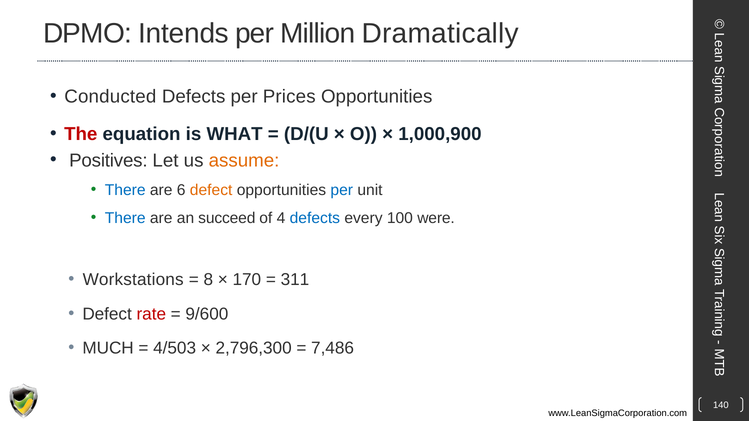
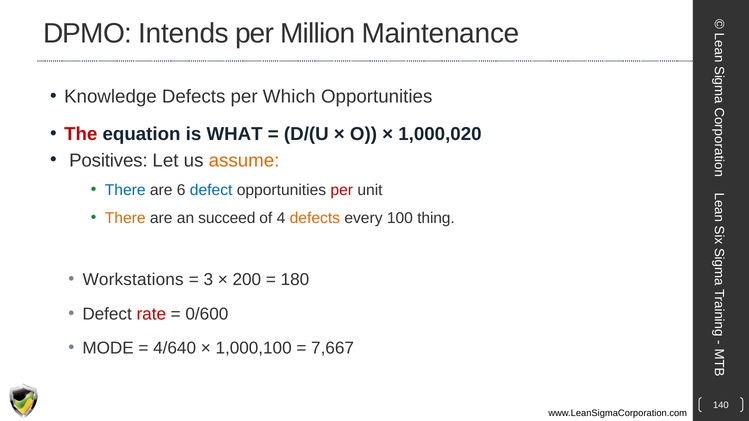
Dramatically: Dramatically -> Maintenance
Conducted: Conducted -> Knowledge
Prices: Prices -> Which
1,000,900: 1,000,900 -> 1,000,020
defect at (211, 190) colour: orange -> blue
per at (342, 190) colour: blue -> red
There at (125, 218) colour: blue -> orange
defects at (315, 218) colour: blue -> orange
were: were -> thing
8: 8 -> 3
170: 170 -> 200
311: 311 -> 180
9/600: 9/600 -> 0/600
MUCH: MUCH -> MODE
4/503: 4/503 -> 4/640
2,796,300: 2,796,300 -> 1,000,100
7,486: 7,486 -> 7,667
